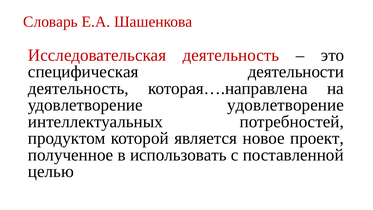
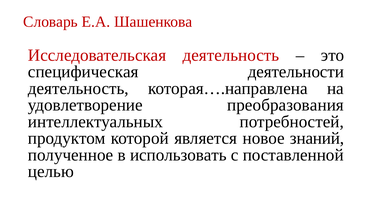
удовлетворение удовлетворение: удовлетворение -> преобразования
проект: проект -> знаний
